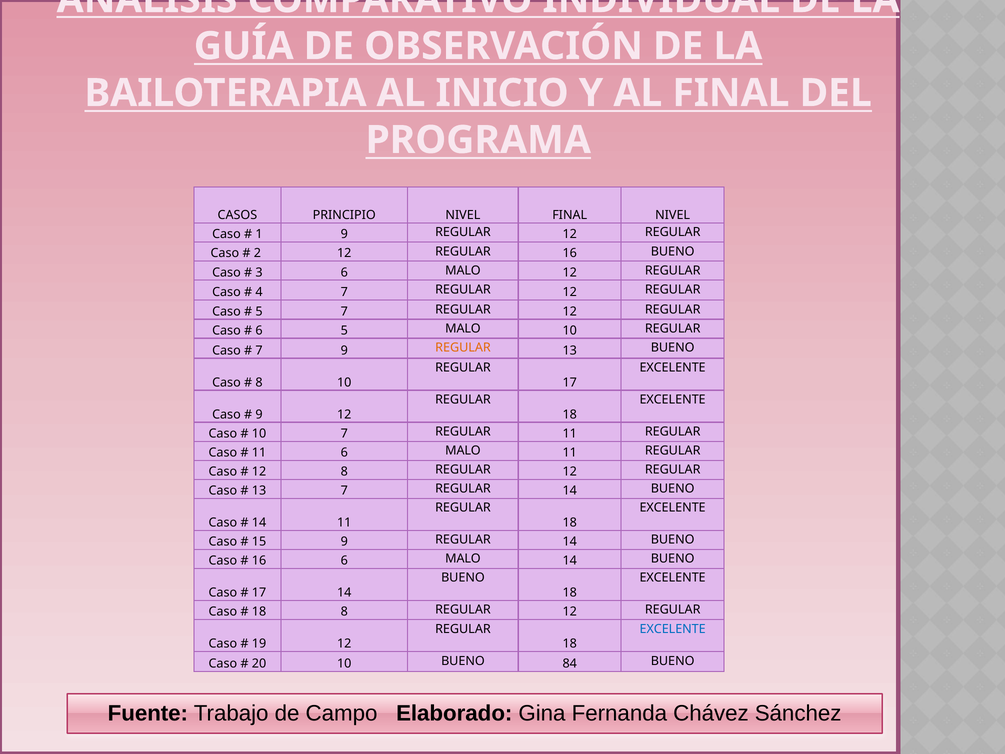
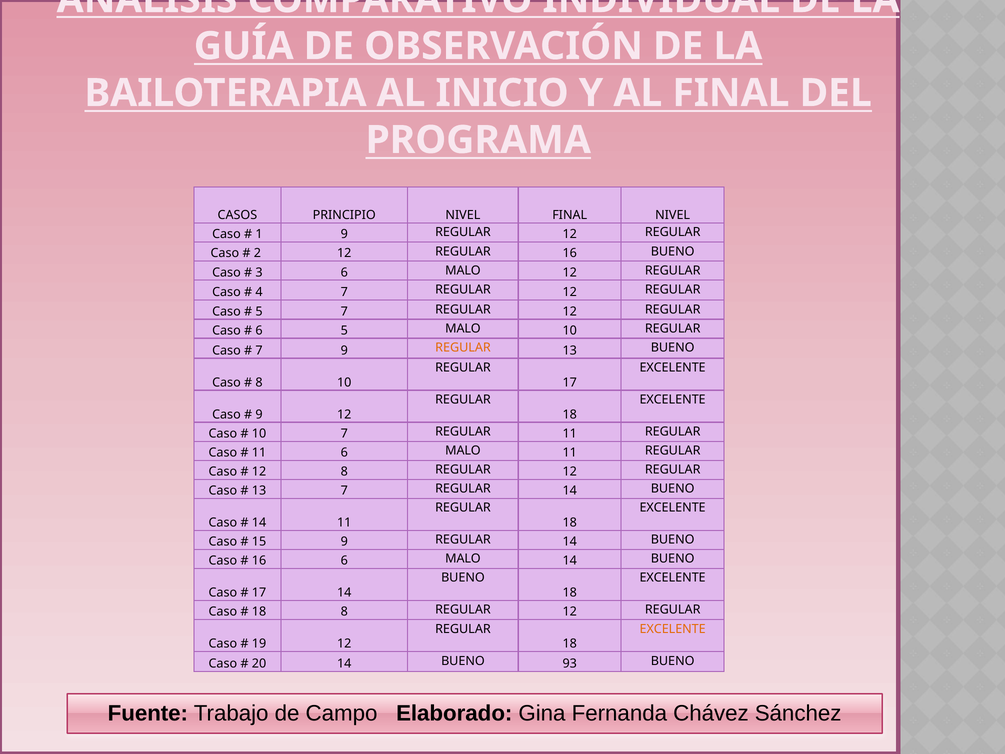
EXCELENTE at (673, 629) colour: blue -> orange
20 10: 10 -> 14
84: 84 -> 93
